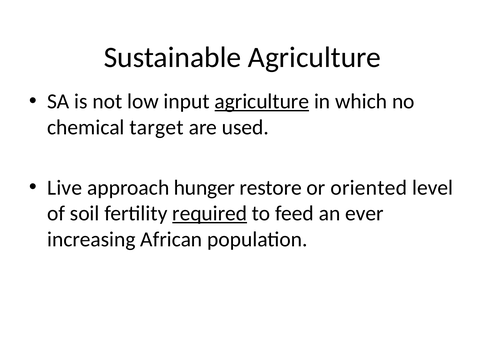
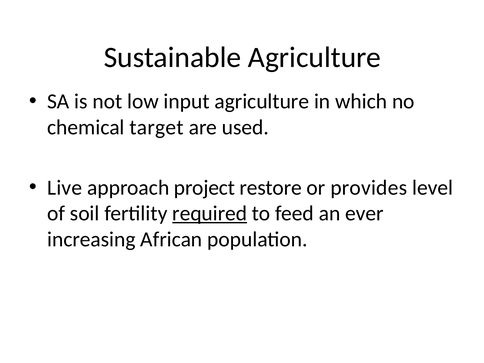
agriculture at (262, 102) underline: present -> none
hunger: hunger -> project
oriented: oriented -> provides
